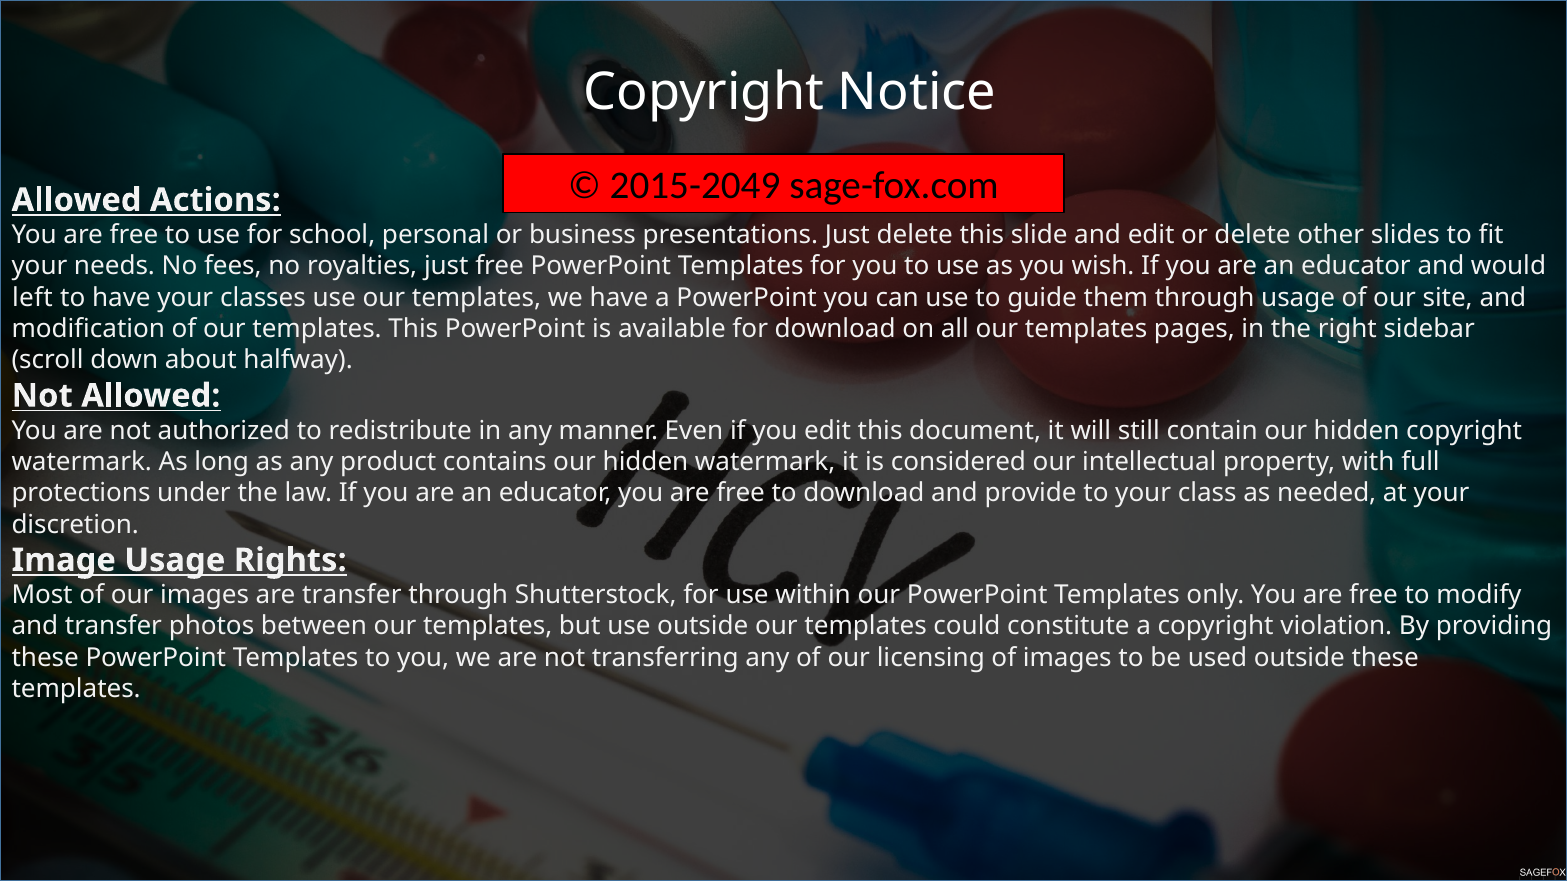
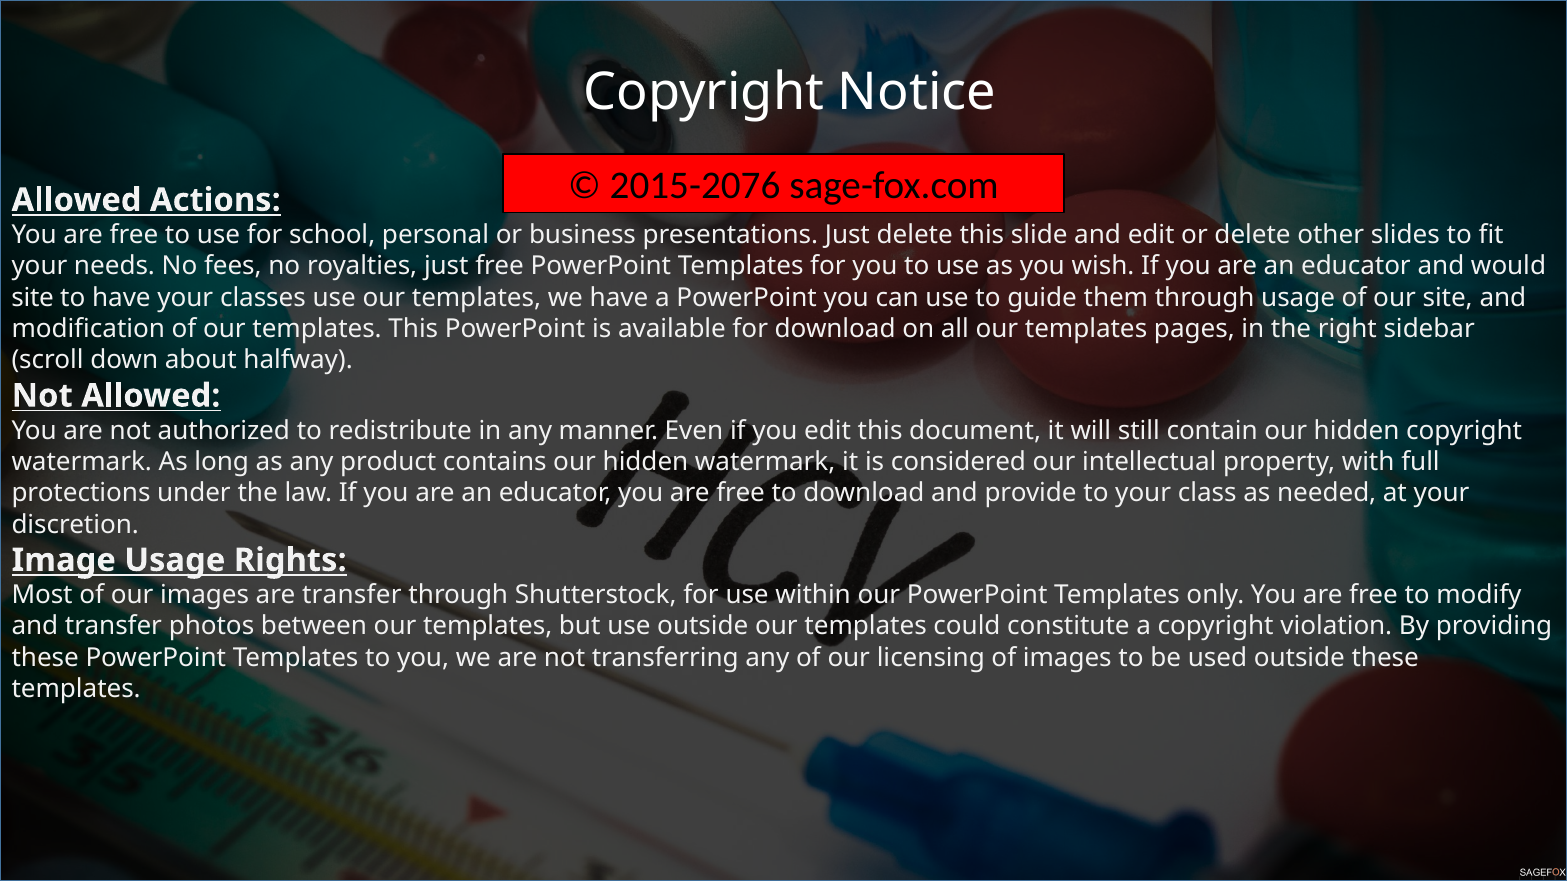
2015-2049: 2015-2049 -> 2015-2076
left at (32, 298): left -> site
